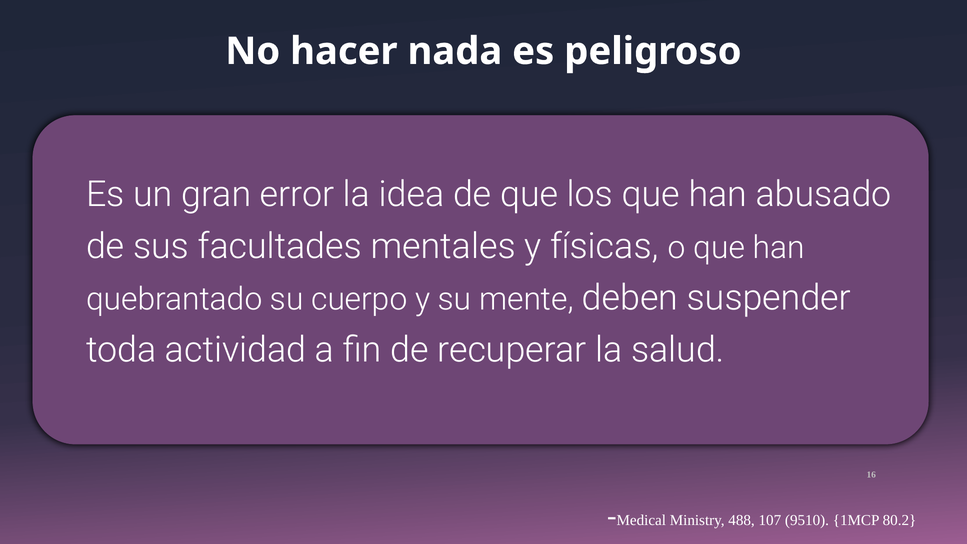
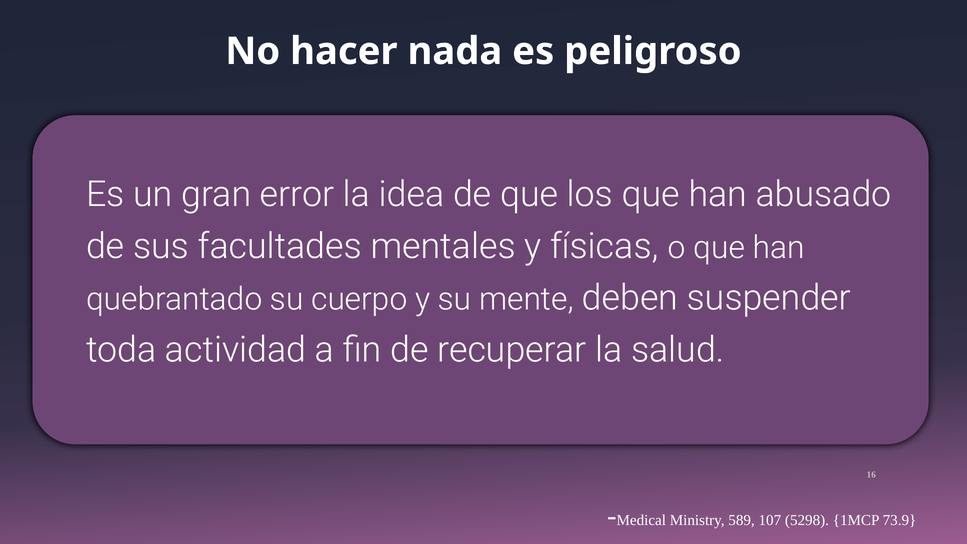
488: 488 -> 589
9510: 9510 -> 5298
80.2: 80.2 -> 73.9
